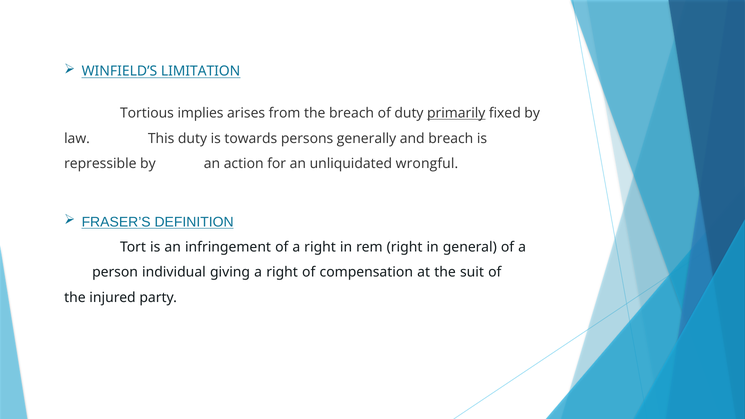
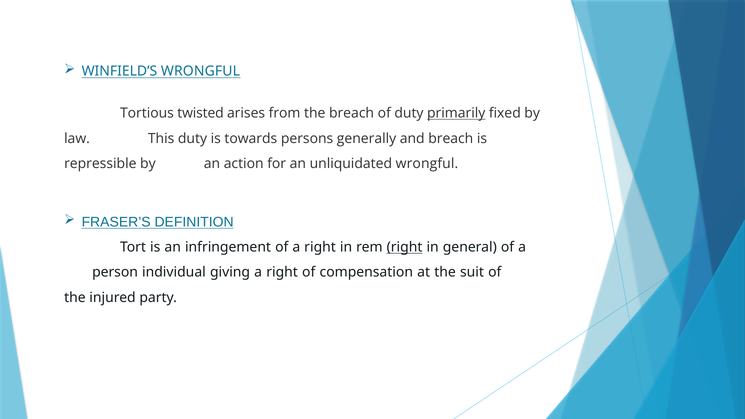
WINFIELD’S LIMITATION: LIMITATION -> WRONGFUL
implies: implies -> twisted
right at (405, 247) underline: none -> present
